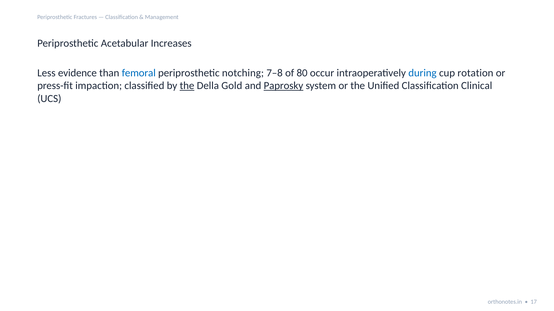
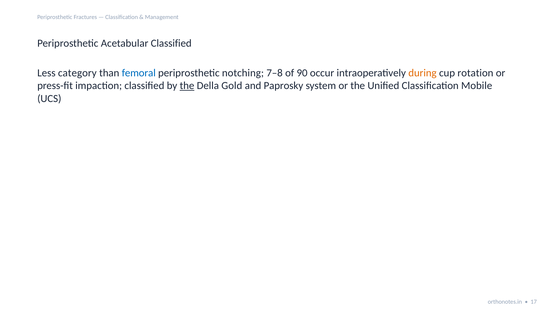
Acetabular Increases: Increases -> Classified
evidence: evidence -> category
80: 80 -> 90
during colour: blue -> orange
Paprosky underline: present -> none
Clinical: Clinical -> Mobile
